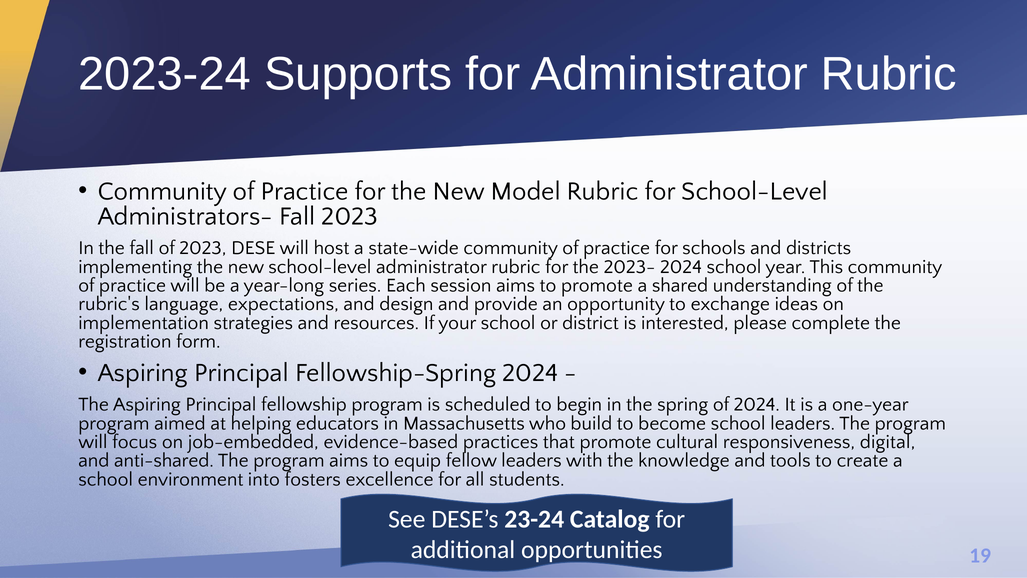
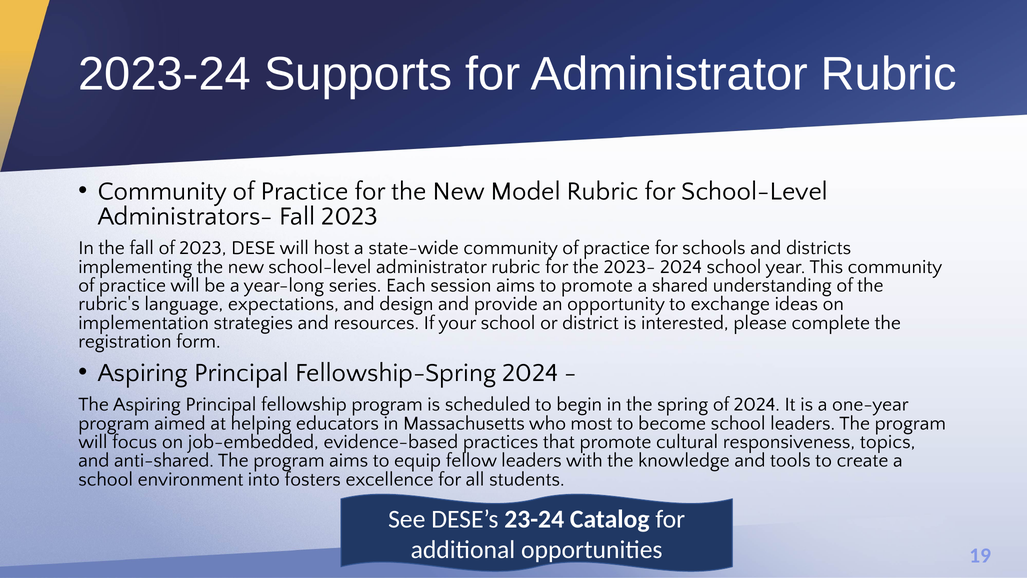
build: build -> most
digital: digital -> topics
